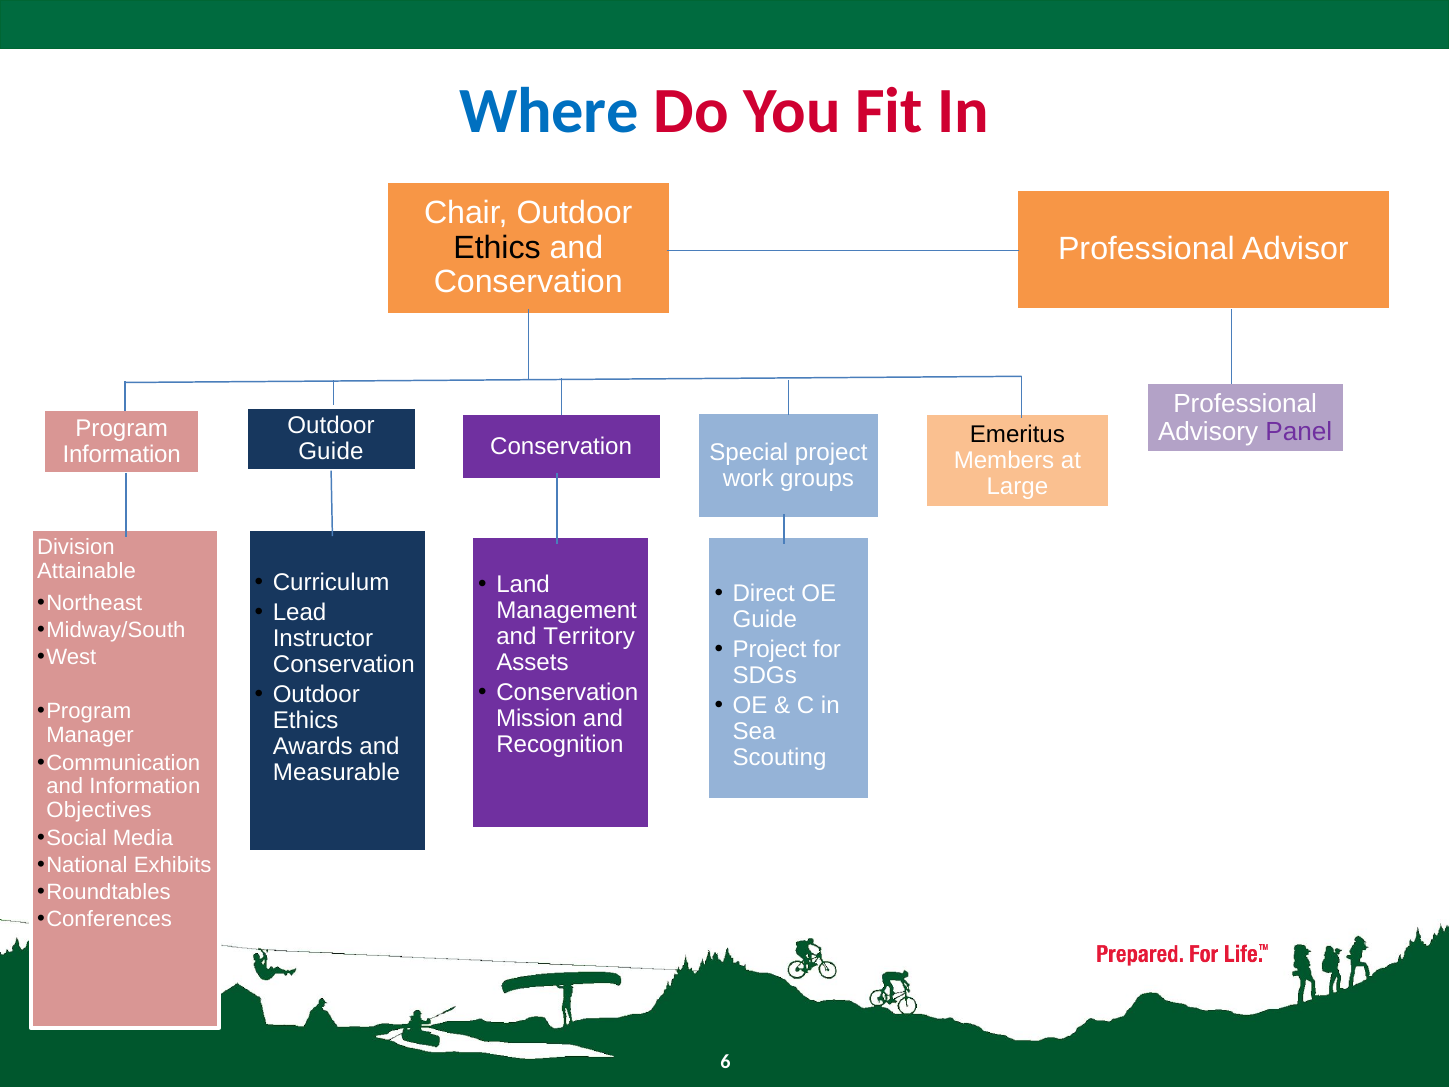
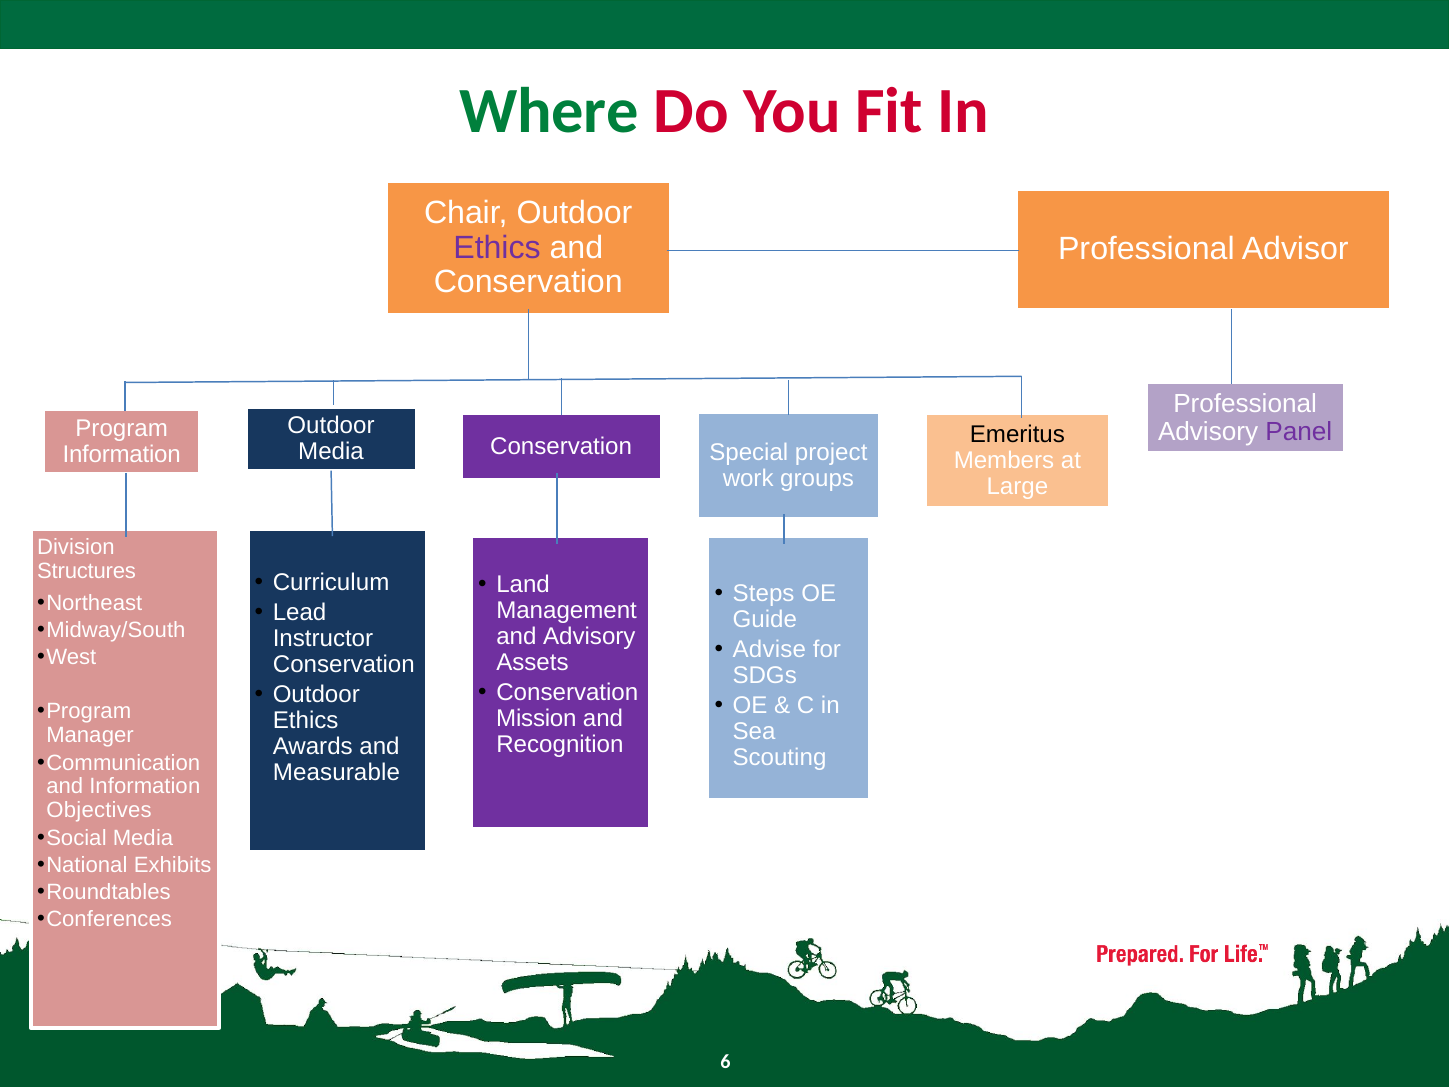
Where colour: blue -> green
Ethics at (497, 247) colour: black -> purple
Guide at (331, 452): Guide -> Media
Attainable: Attainable -> Structures
Direct: Direct -> Steps
and Territory: Territory -> Advisory
Project at (770, 649): Project -> Advise
